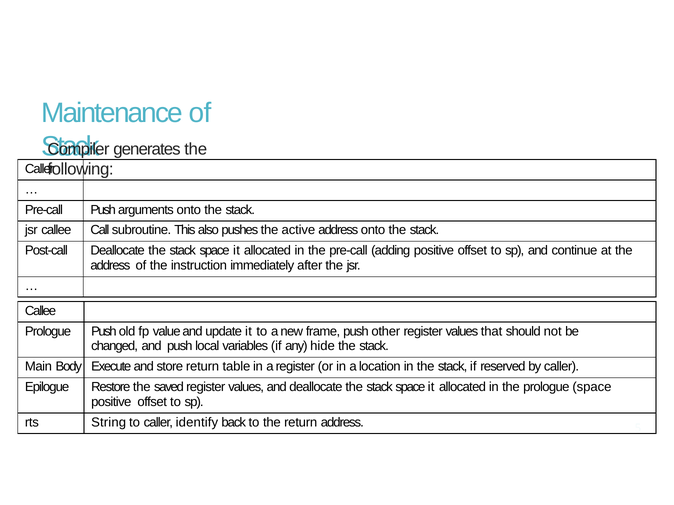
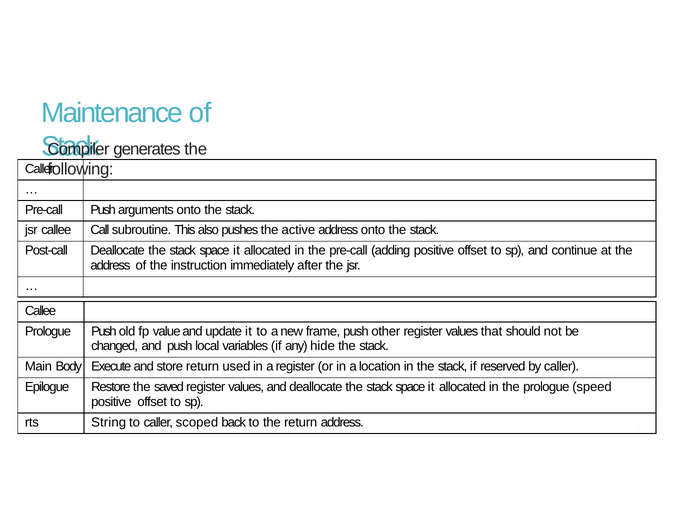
table: table -> used
prologue space: space -> speed
identify: identify -> scoped
